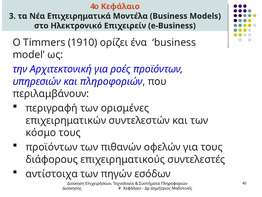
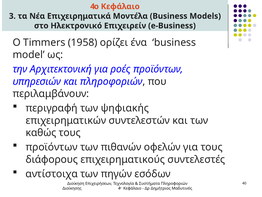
1910: 1910 -> 1958
ορισμένες: ορισμένες -> ψηφιακής
κόσμο: κόσμο -> καθώς
